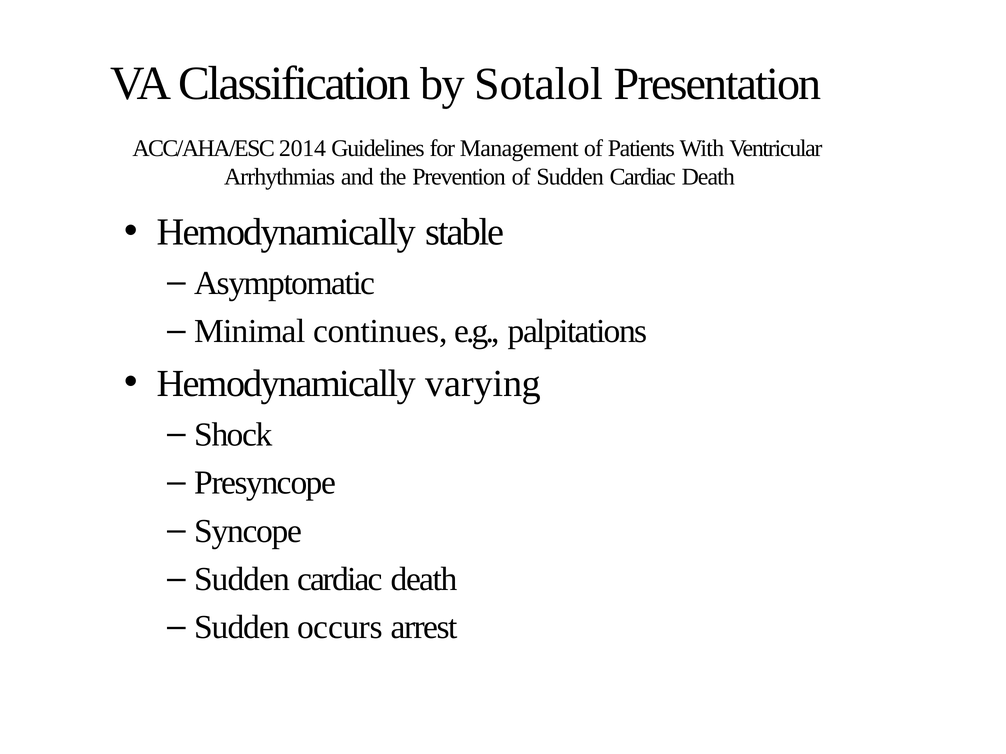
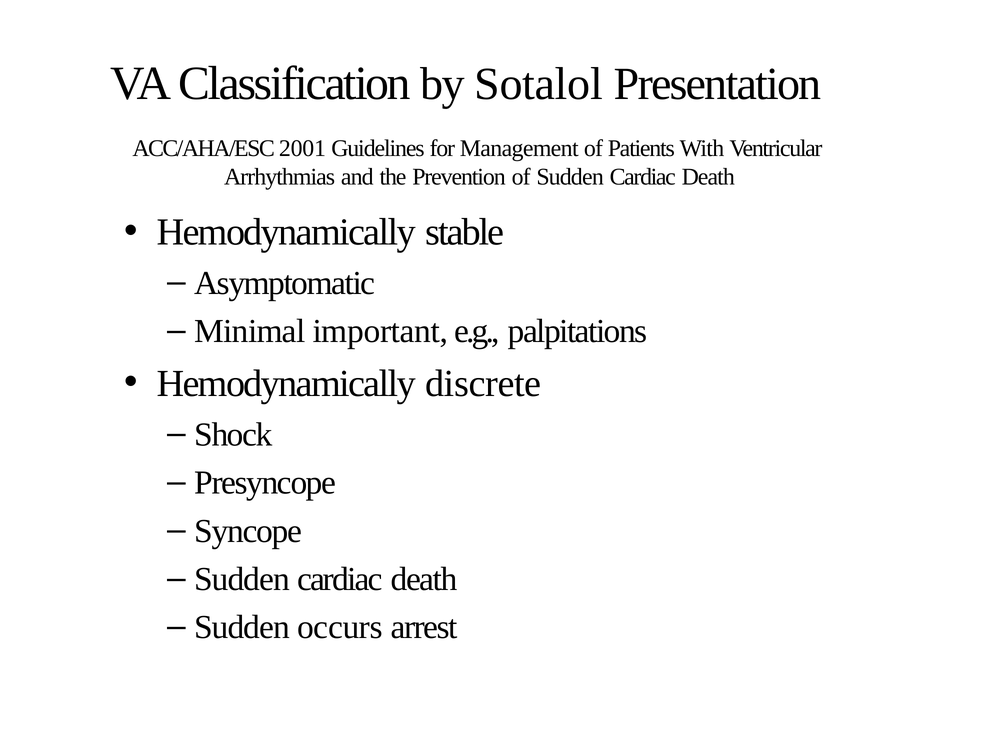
2014: 2014 -> 2001
continues: continues -> important
varying: varying -> discrete
